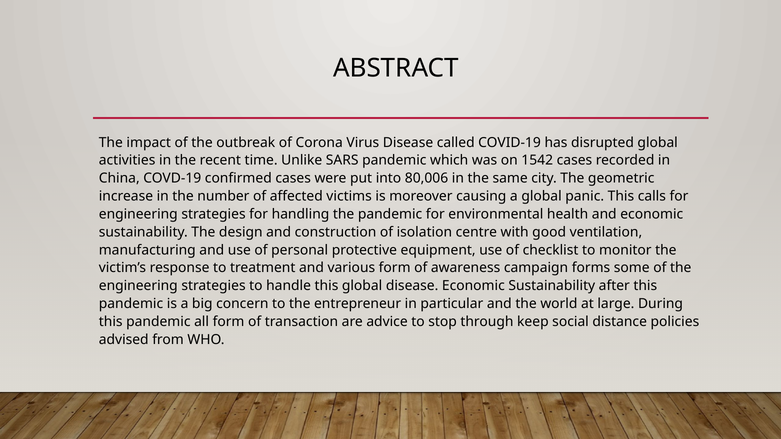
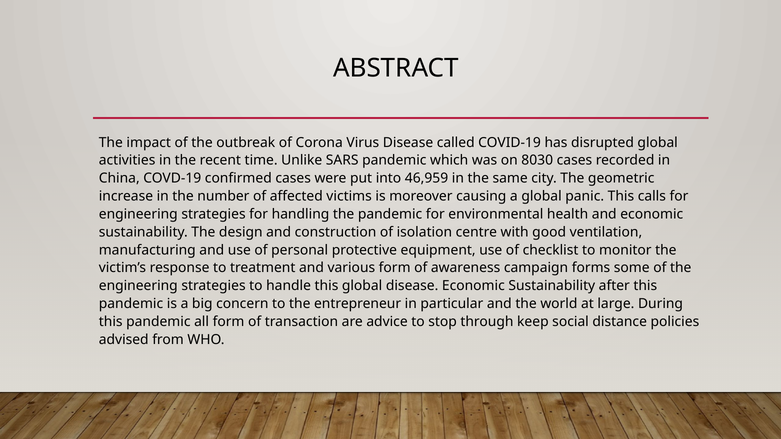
1542: 1542 -> 8030
80,006: 80,006 -> 46,959
